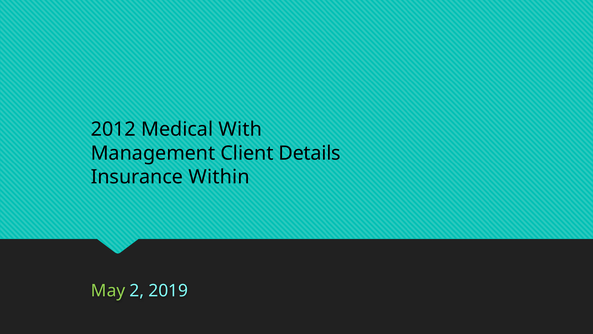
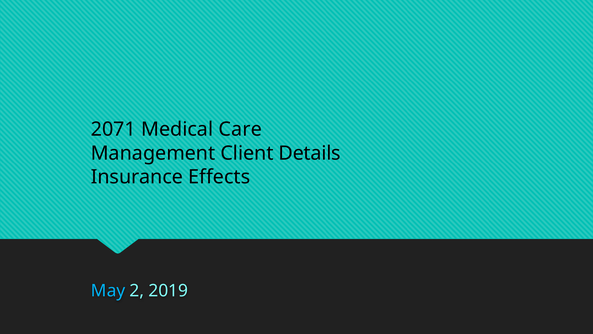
2012: 2012 -> 2071
With: With -> Care
Within: Within -> Effects
May colour: light green -> light blue
